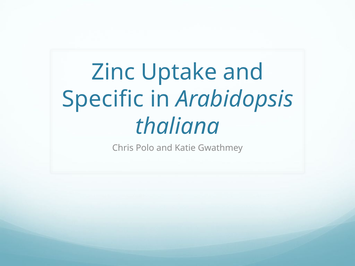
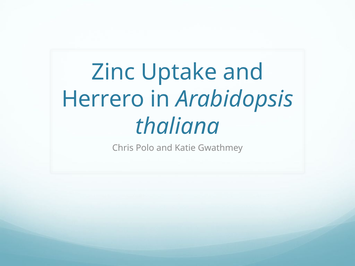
Specific: Specific -> Herrero
